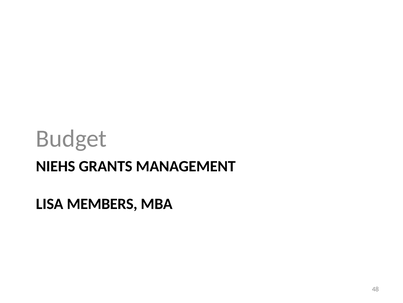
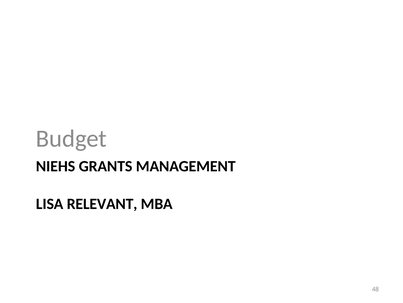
MEMBERS: MEMBERS -> RELEVANT
